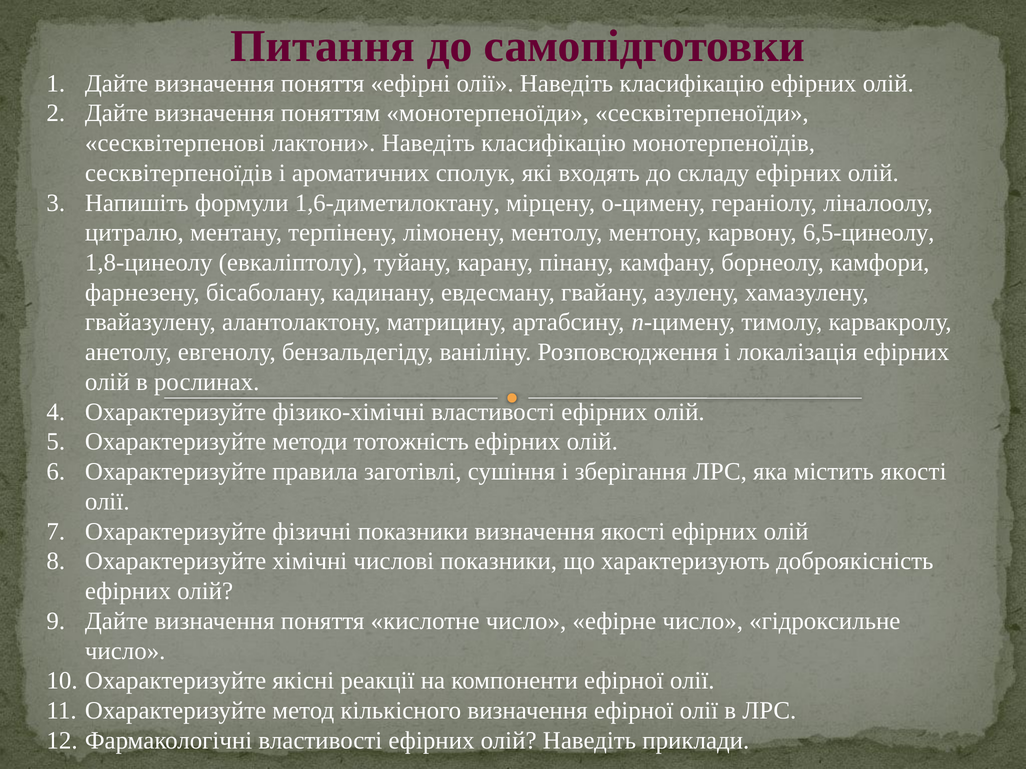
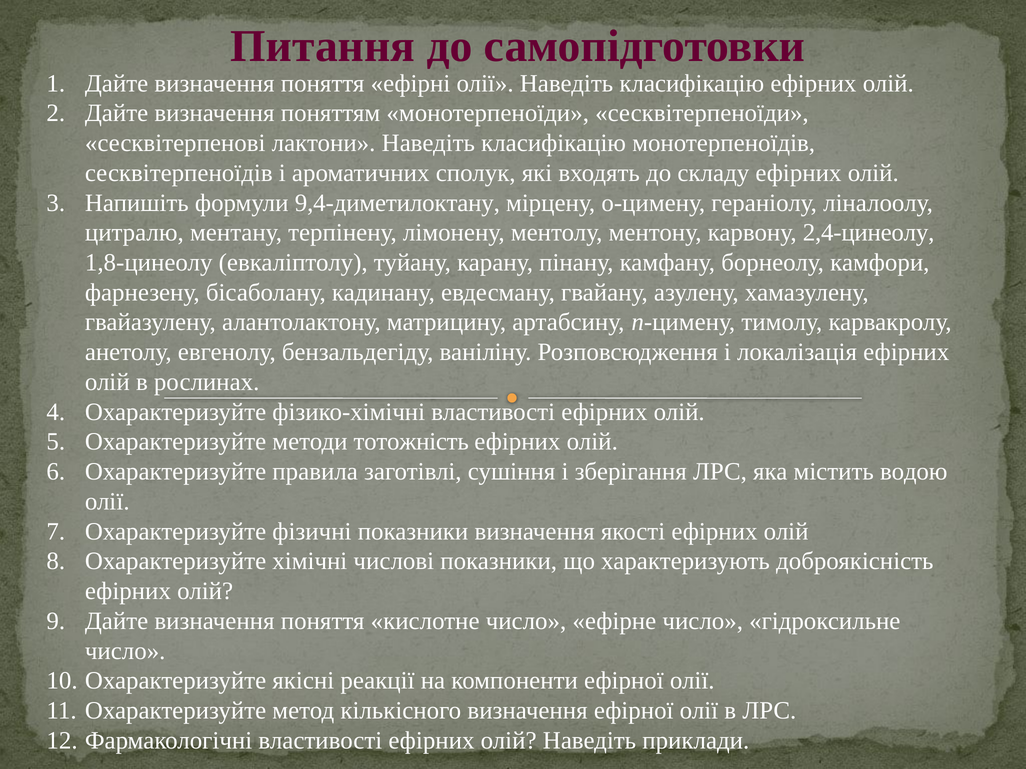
1,6-диметилоктану: 1,6-диметилоктану -> 9,4-диметилоктану
6,5-цинеолу: 6,5-цинеолу -> 2,4-цинеолу
містить якості: якості -> водою
